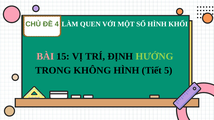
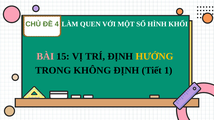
HƯỚNG colour: light green -> yellow
KHÔNG HÌNH: HÌNH -> ĐỊNH
5: 5 -> 1
